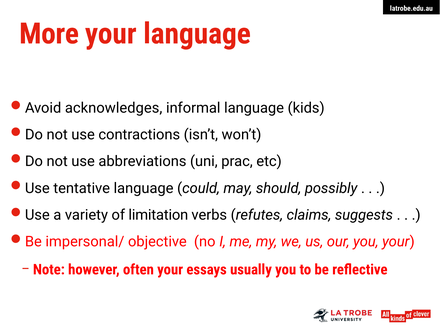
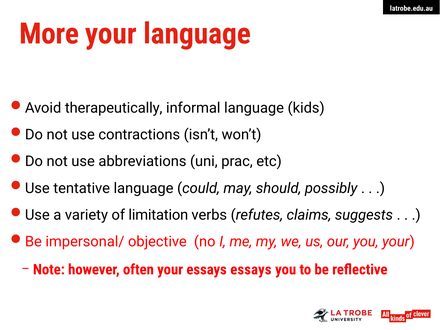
acknowledges: acknowledges -> therapeutically
essays usually: usually -> essays
